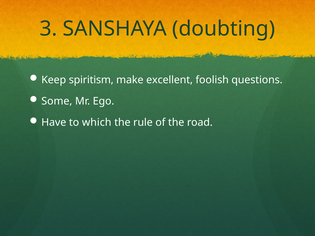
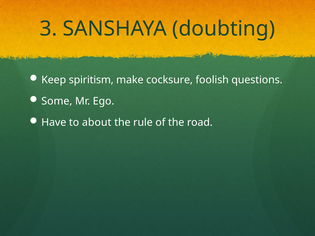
excellent: excellent -> cocksure
which: which -> about
